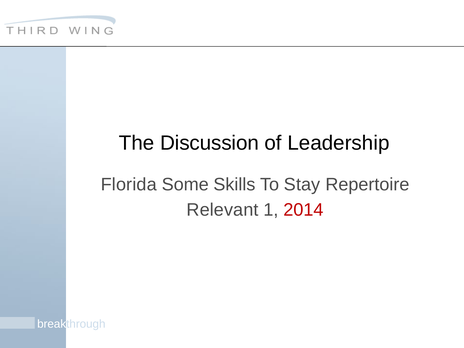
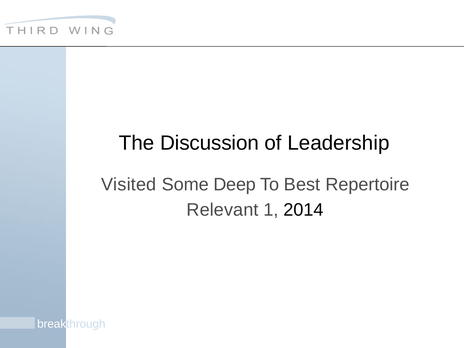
Florida: Florida -> Visited
Skills: Skills -> Deep
Stay: Stay -> Best
2014 colour: red -> black
